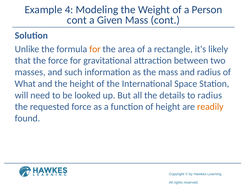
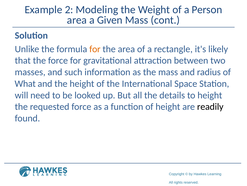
4: 4 -> 2
cont at (77, 20): cont -> area
to radius: radius -> height
readily colour: orange -> black
